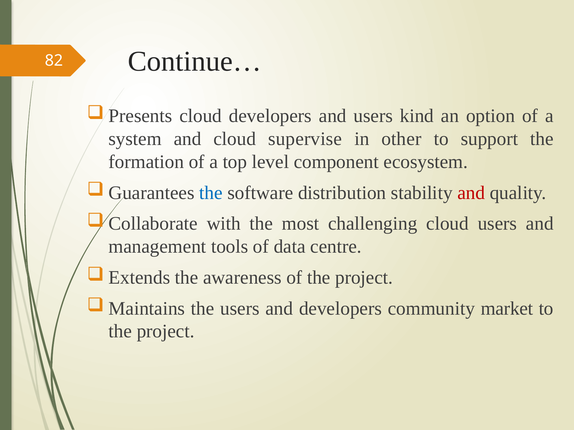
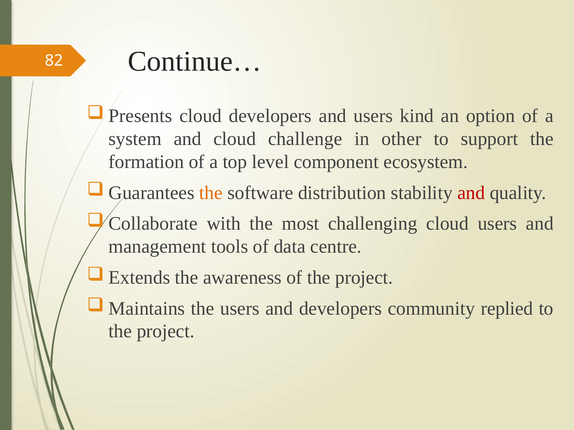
supervise: supervise -> challenge
the at (211, 193) colour: blue -> orange
market: market -> replied
